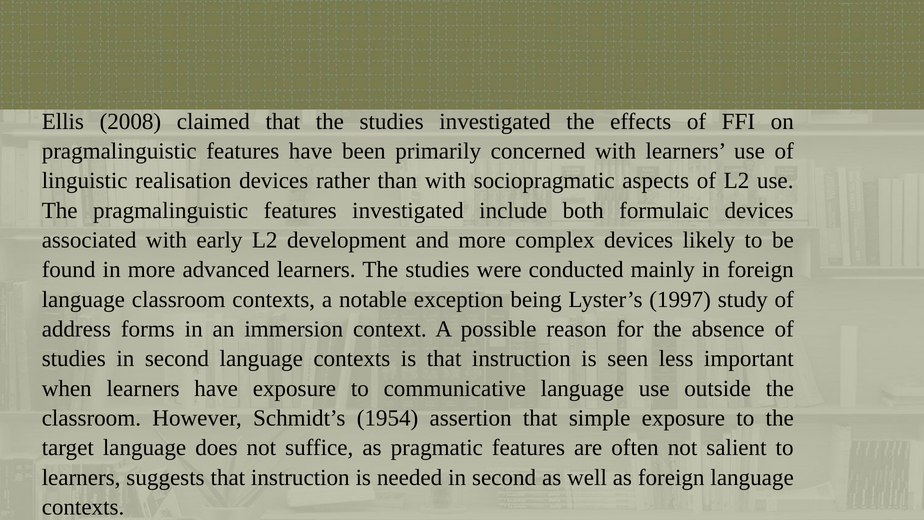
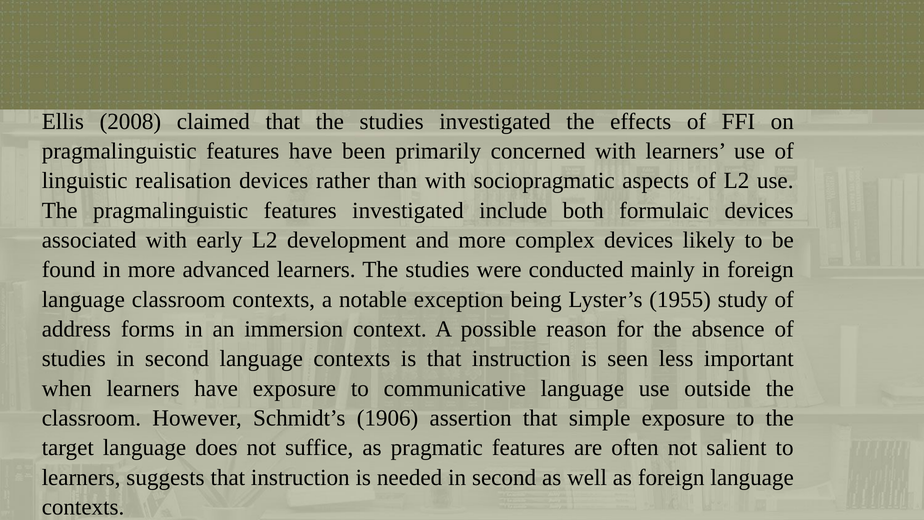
1997: 1997 -> 1955
1954: 1954 -> 1906
